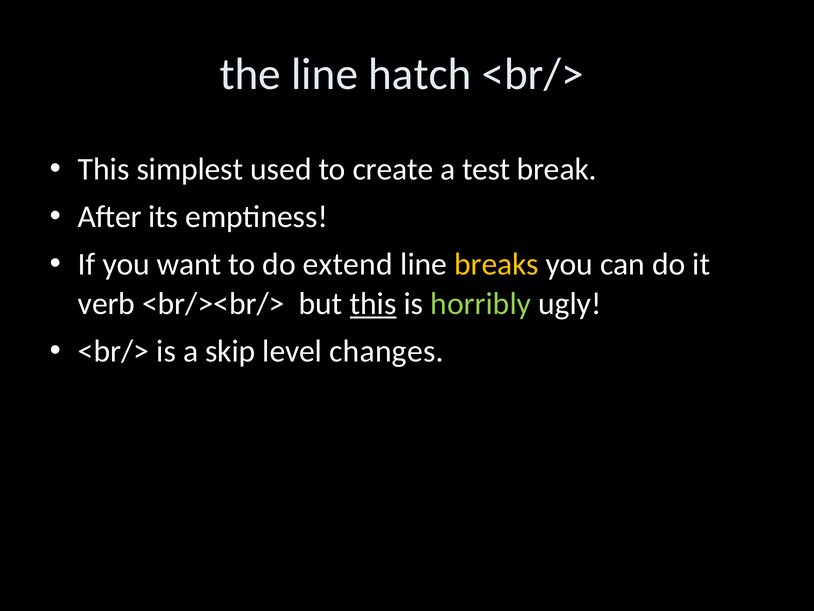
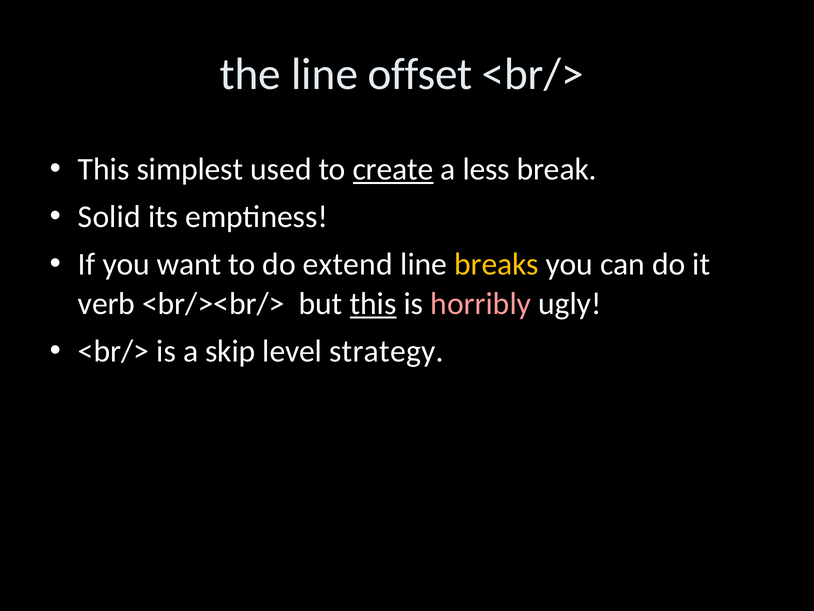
hatch: hatch -> offset
create underline: none -> present
test: test -> less
After: After -> Solid
horribly colour: light green -> pink
changes: changes -> strategy
